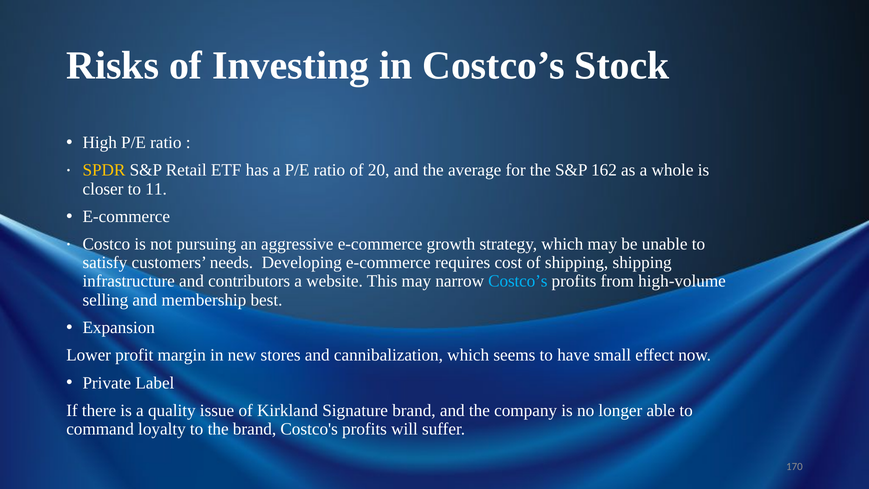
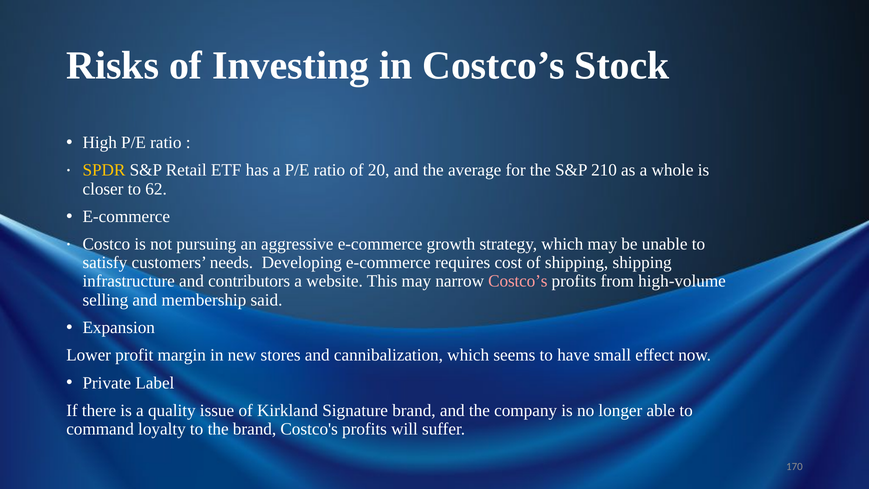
162: 162 -> 210
11: 11 -> 62
Costco’s at (518, 281) colour: light blue -> pink
best: best -> said
